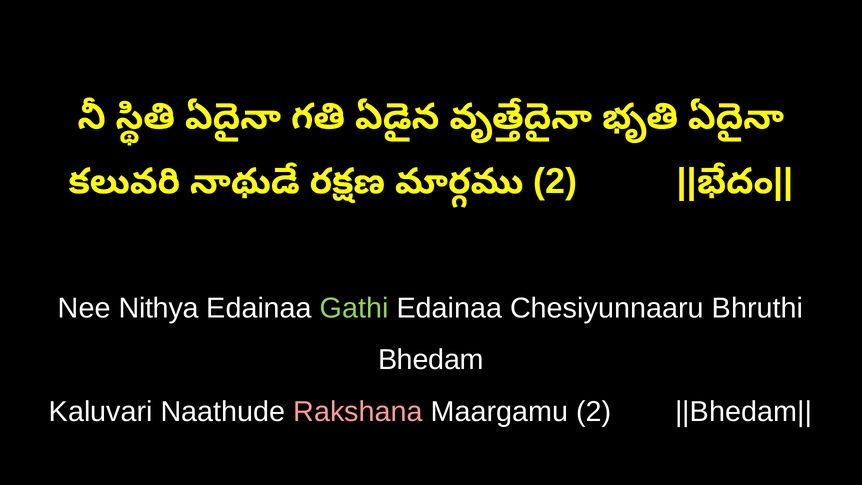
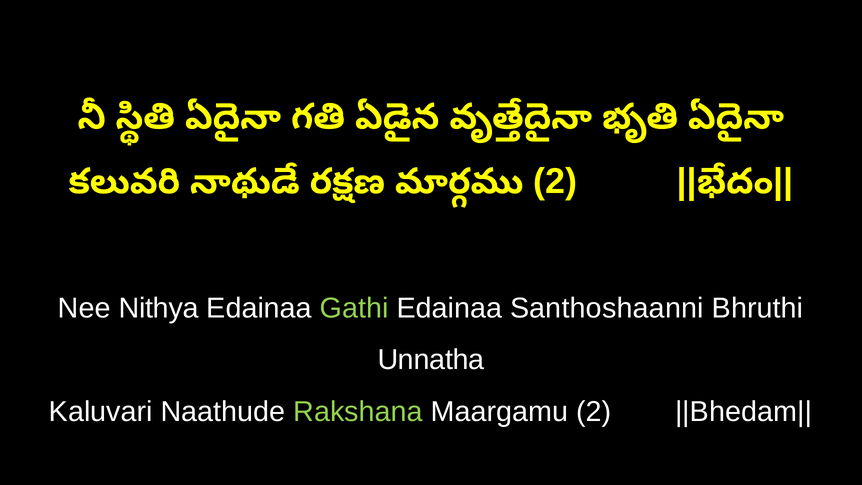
Chesiyunnaaru: Chesiyunnaaru -> Santhoshaanni
Bhedam: Bhedam -> Unnatha
Rakshana colour: pink -> light green
